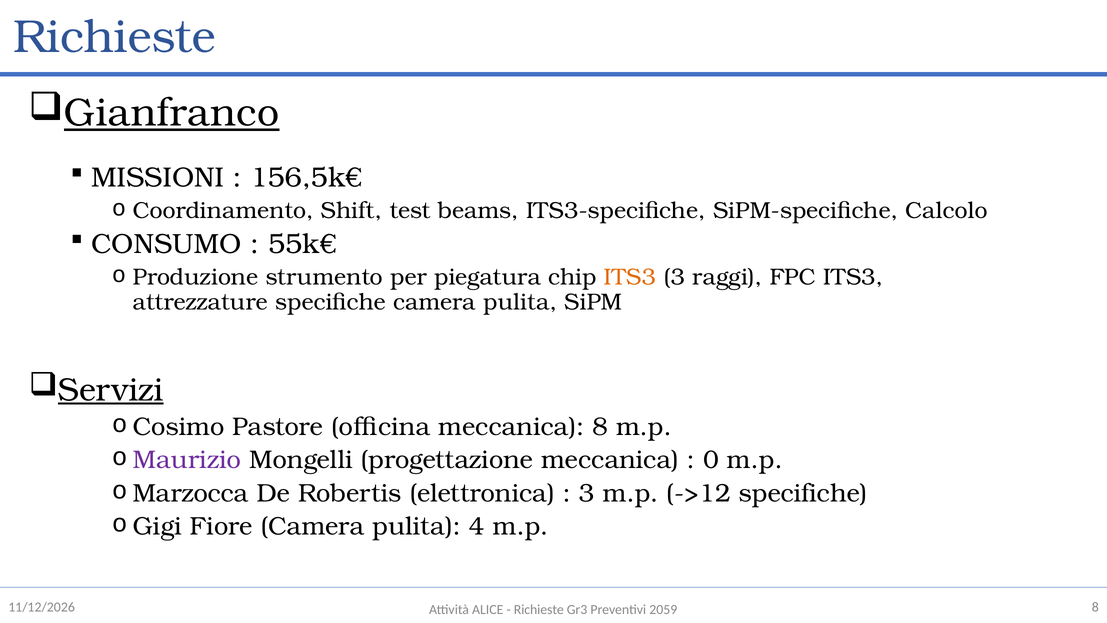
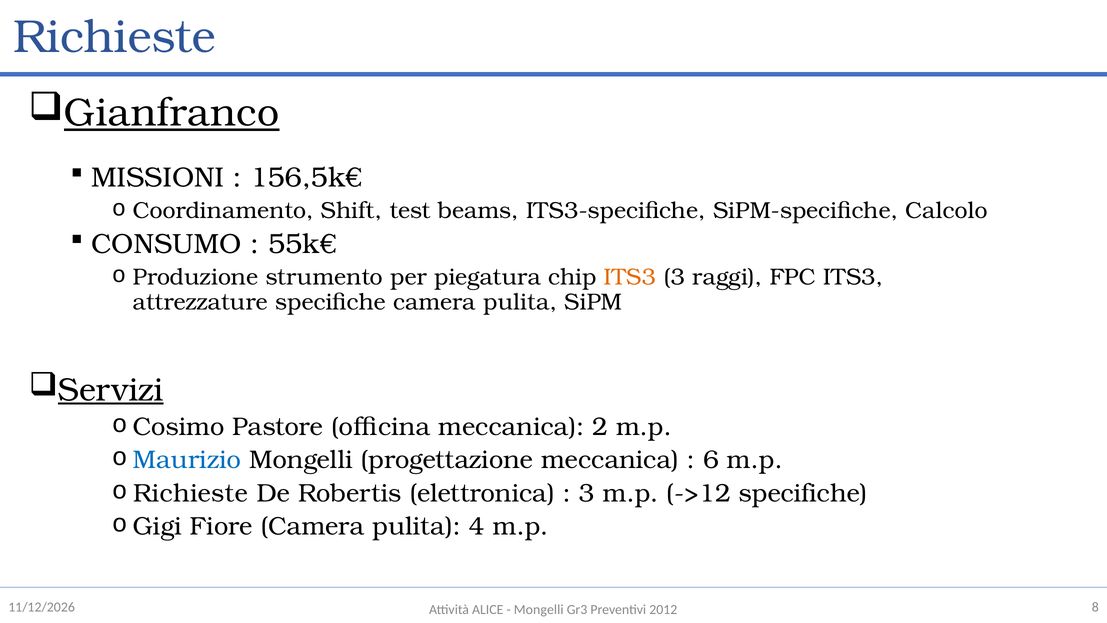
meccanica 8: 8 -> 2
Maurizio colour: purple -> blue
0: 0 -> 6
Marzocca at (191, 493): Marzocca -> Richieste
Richieste at (539, 609): Richieste -> Mongelli
2059: 2059 -> 2012
